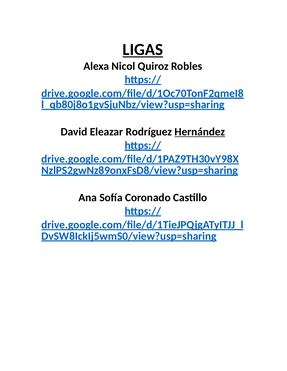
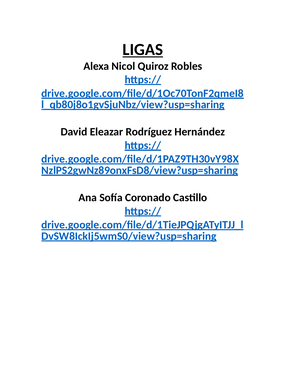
Hernández underline: present -> none
